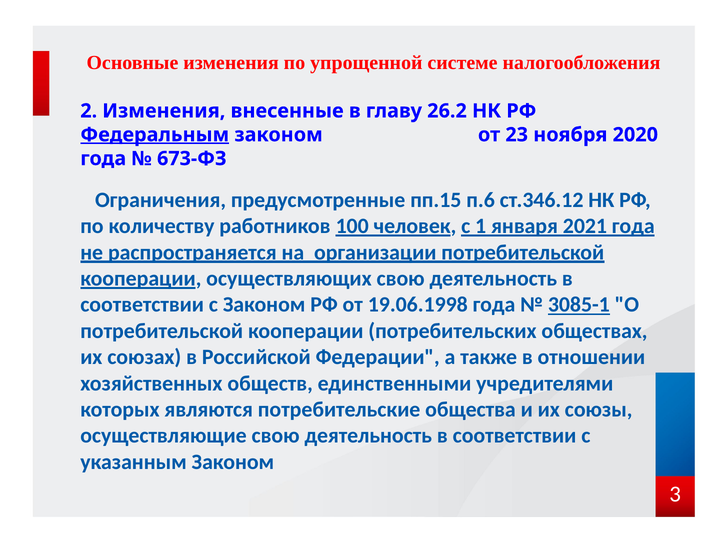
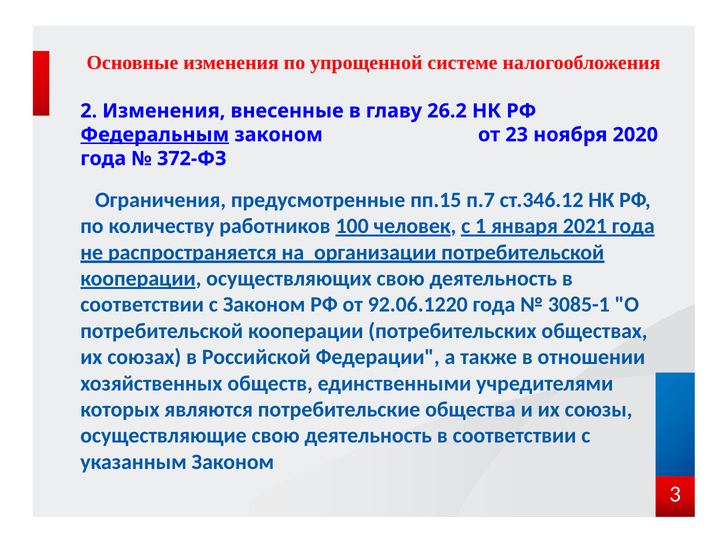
673-ФЗ: 673-ФЗ -> 372-ФЗ
п.6: п.6 -> п.7
19.06.1998: 19.06.1998 -> 92.06.1220
3085-1 underline: present -> none
